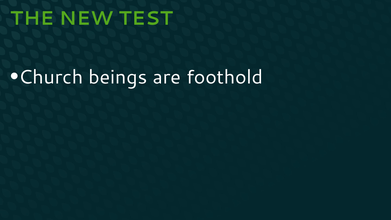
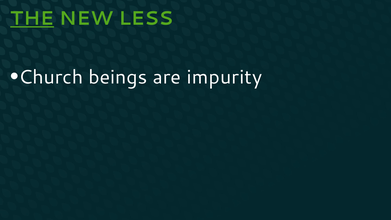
THE underline: none -> present
TEST: TEST -> LESS
foothold: foothold -> impurity
